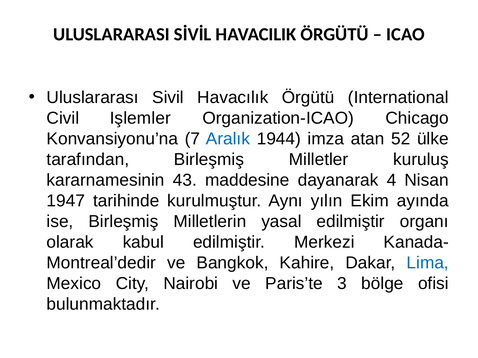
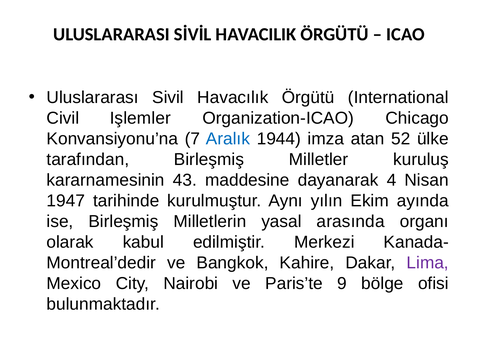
yasal edilmiştir: edilmiştir -> arasında
Lima colour: blue -> purple
3: 3 -> 9
